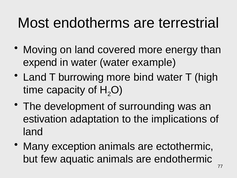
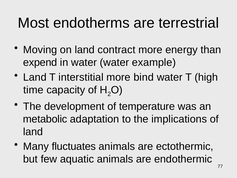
covered: covered -> contract
burrowing: burrowing -> interstitial
surrounding: surrounding -> temperature
estivation: estivation -> metabolic
exception: exception -> fluctuates
